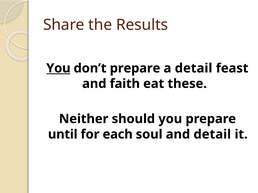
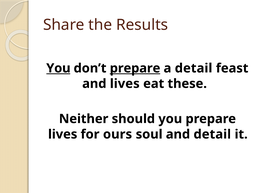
prepare at (135, 68) underline: none -> present
and faith: faith -> lives
until at (63, 135): until -> lives
each: each -> ours
